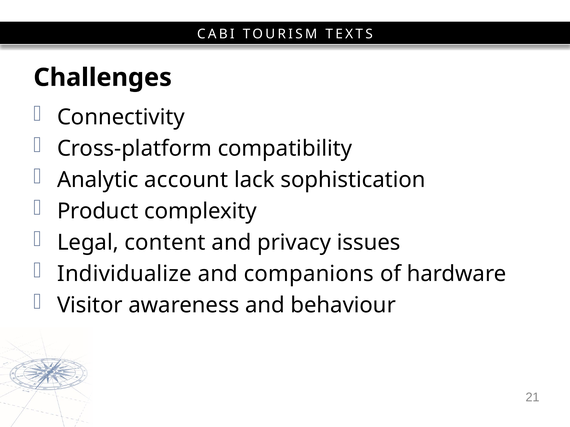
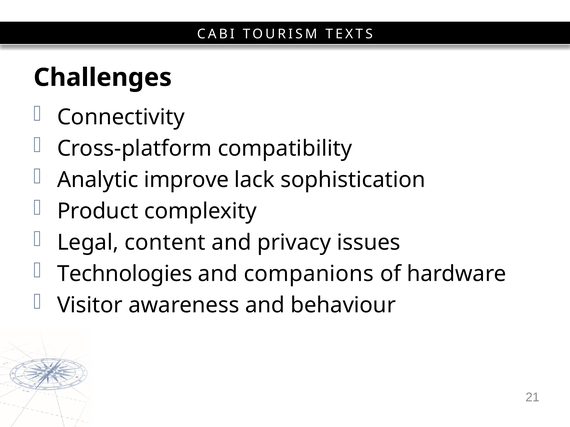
account: account -> improve
Individualize: Individualize -> Technologies
